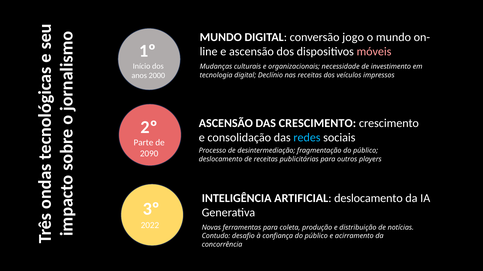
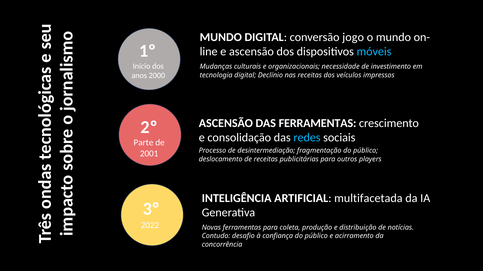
móveis colour: pink -> light blue
DAS CRESCIMENTO: CRESCIMENTO -> FERRAMENTAS
2090: 2090 -> 2001
ARTIFICIAL deslocamento: deslocamento -> multifacetada
